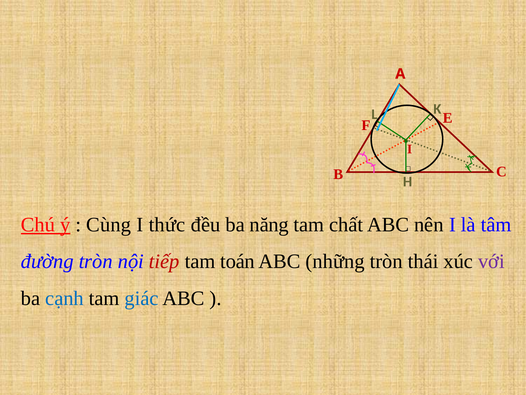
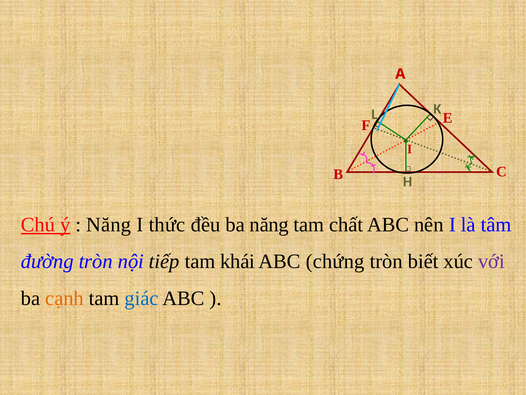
Cùng at (109, 224): Cùng -> Năng
tiếp colour: red -> black
toán: toán -> khái
những: những -> chứng
thái: thái -> biết
cạnh colour: blue -> orange
